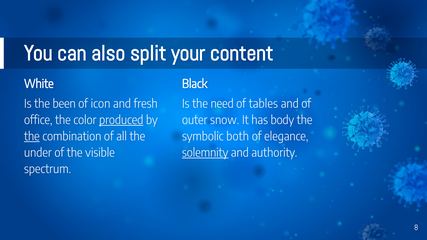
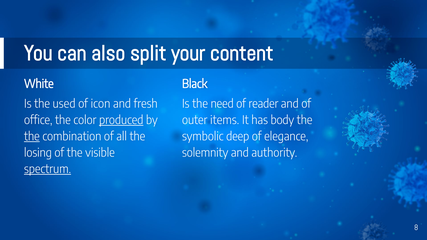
been: been -> used
tables: tables -> reader
snow: snow -> items
both: both -> deep
under: under -> losing
solemnity underline: present -> none
spectrum underline: none -> present
